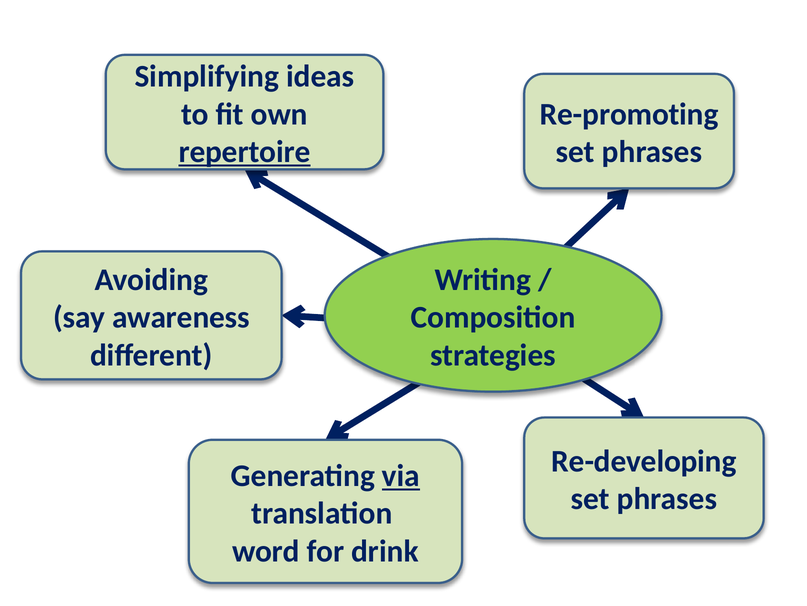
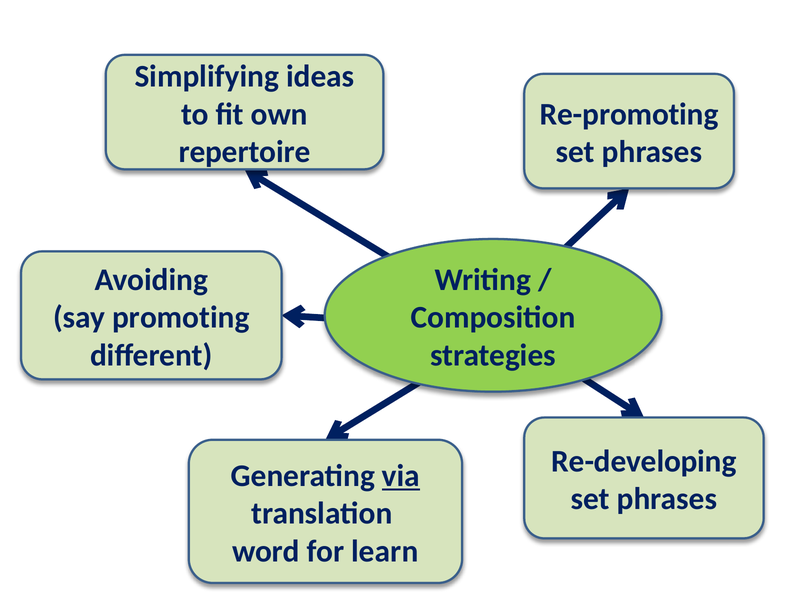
repertoire underline: present -> none
awareness: awareness -> promoting
drink: drink -> learn
